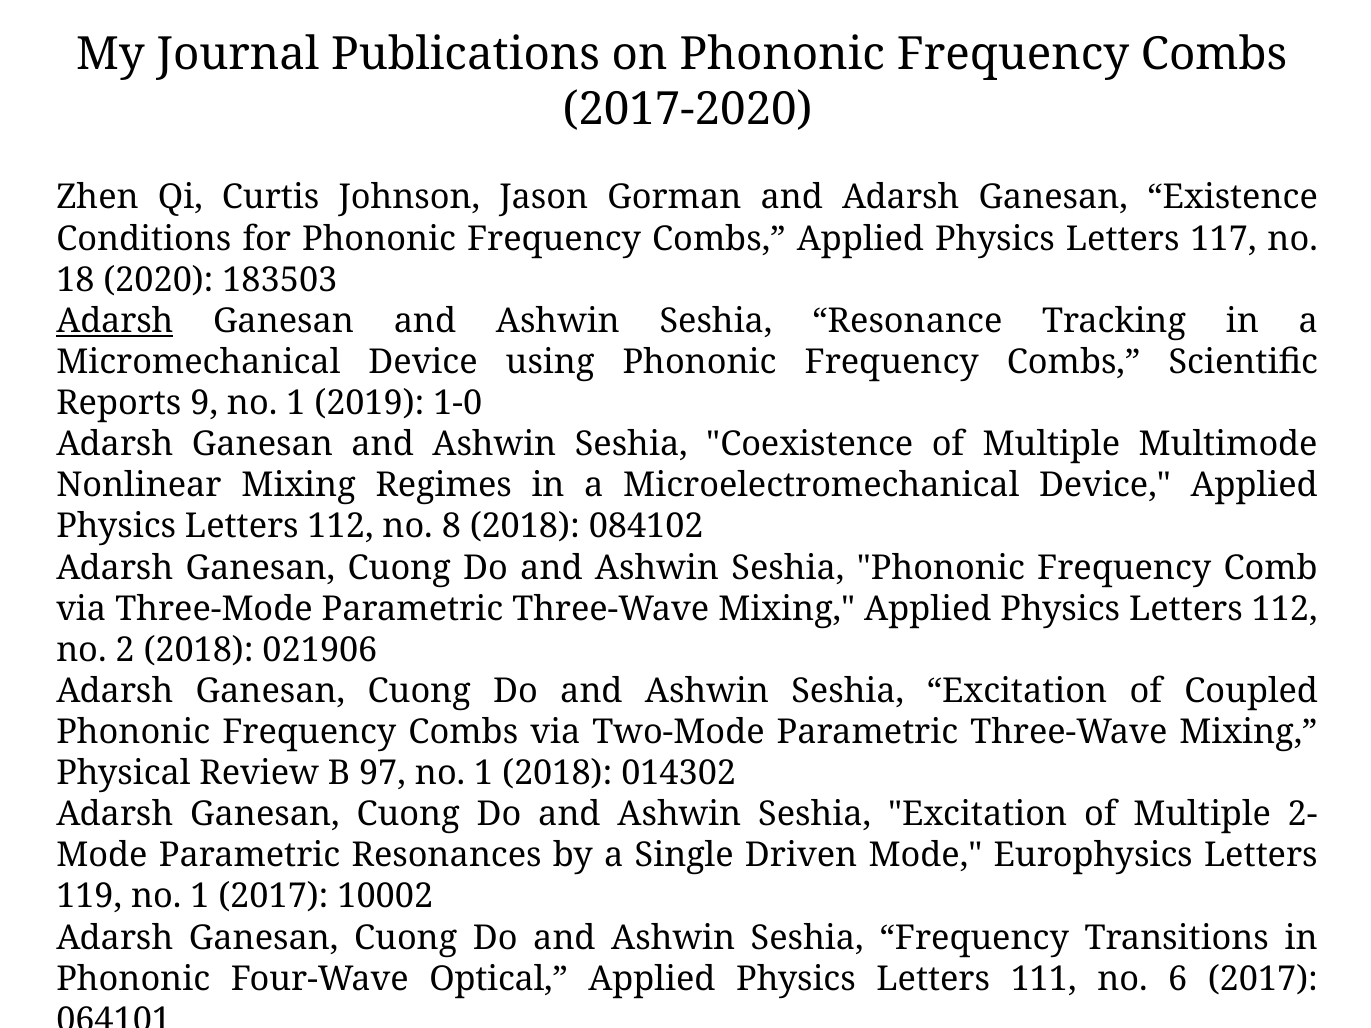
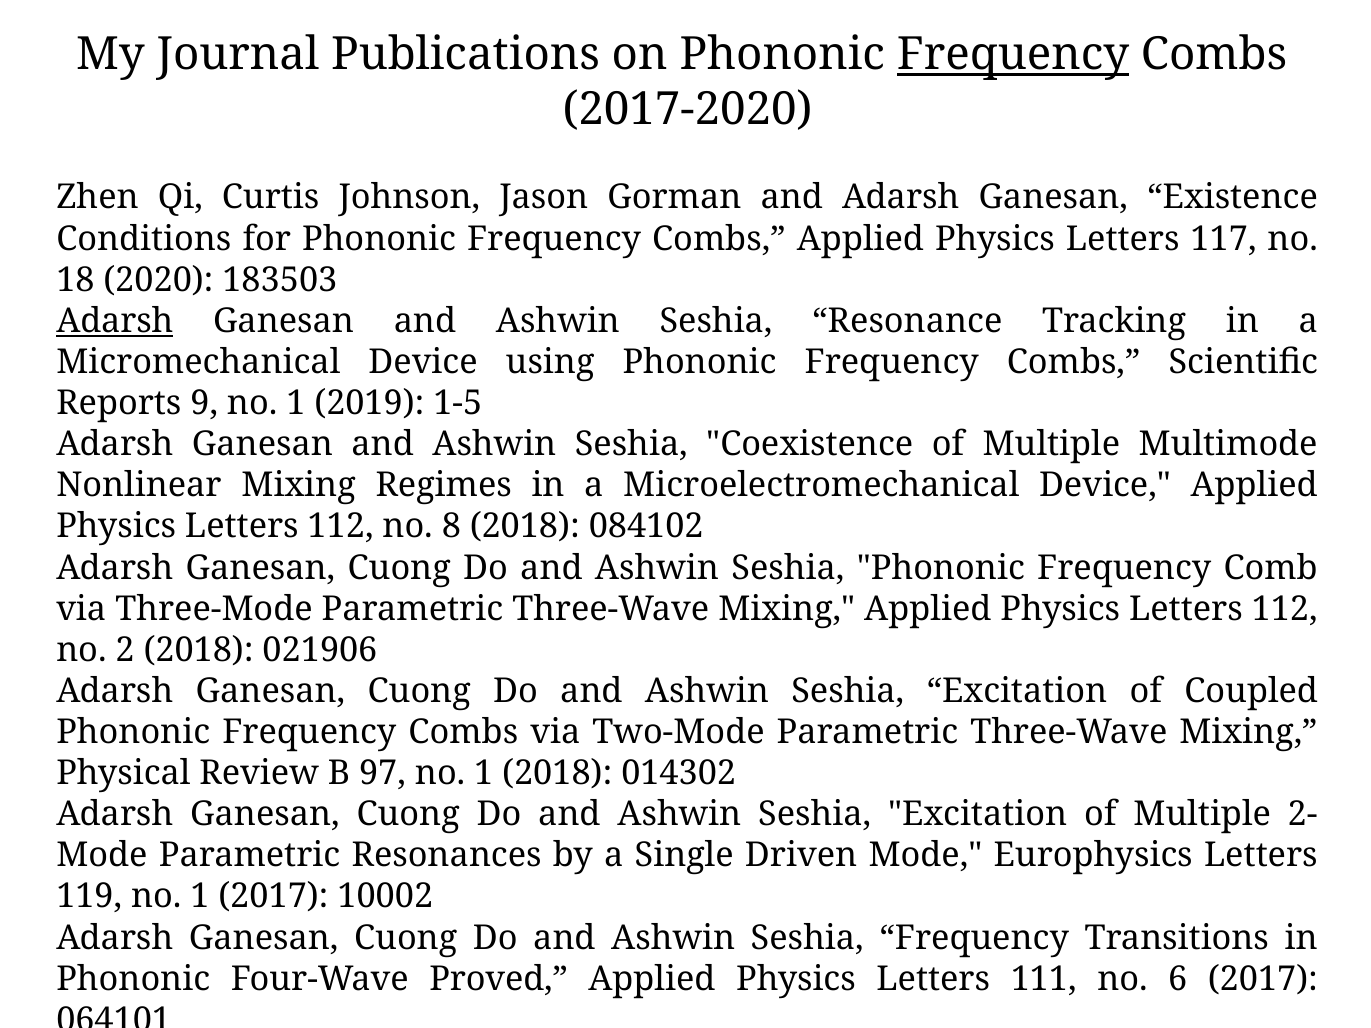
Frequency at (1013, 55) underline: none -> present
1-0: 1-0 -> 1-5
Optical: Optical -> Proved
